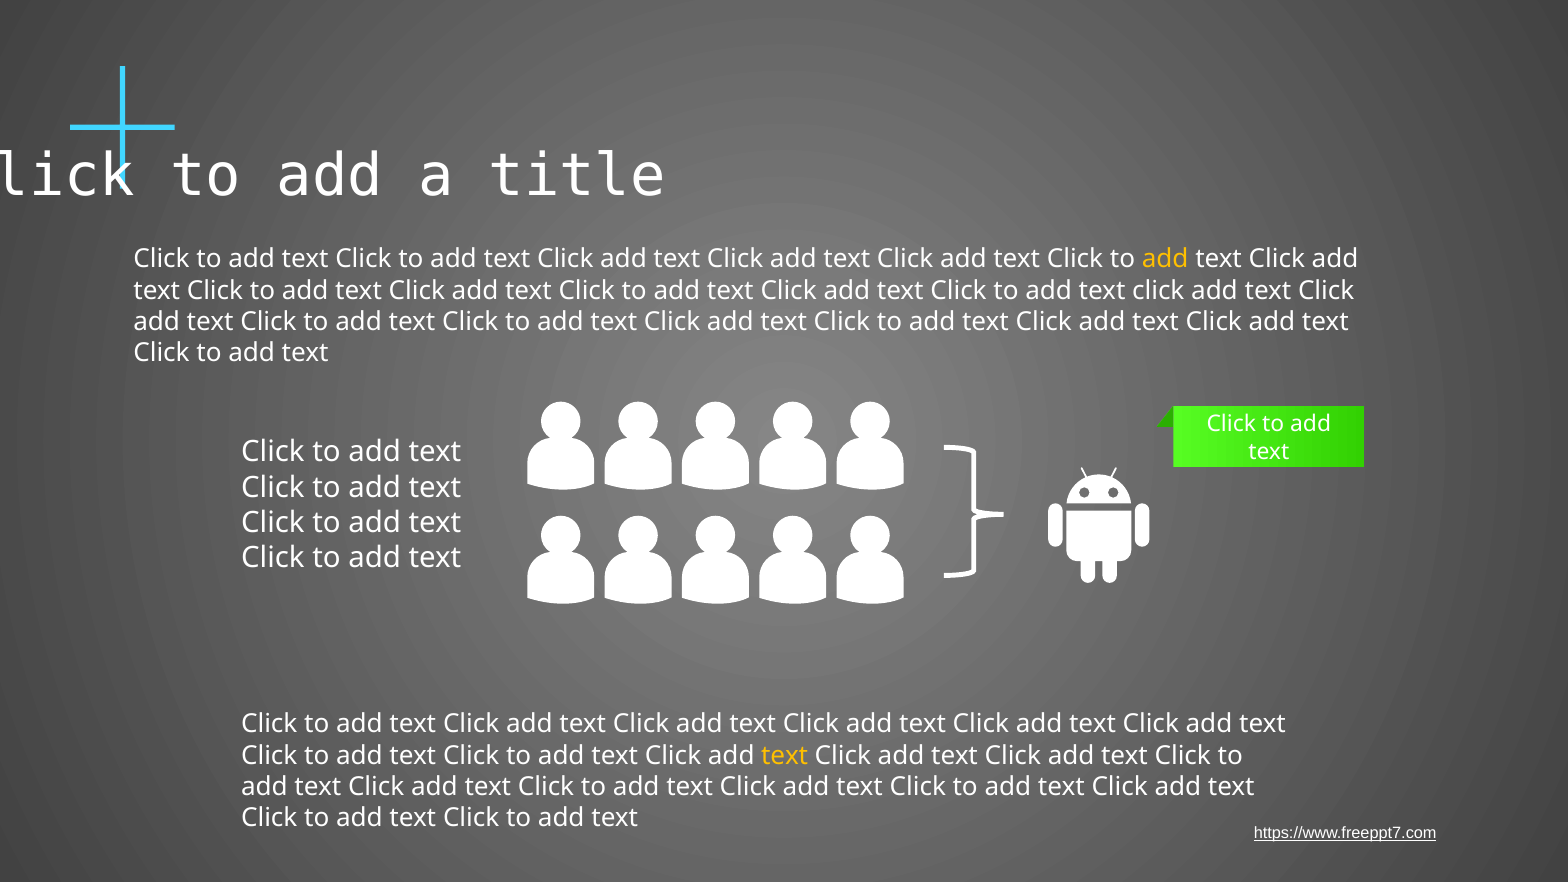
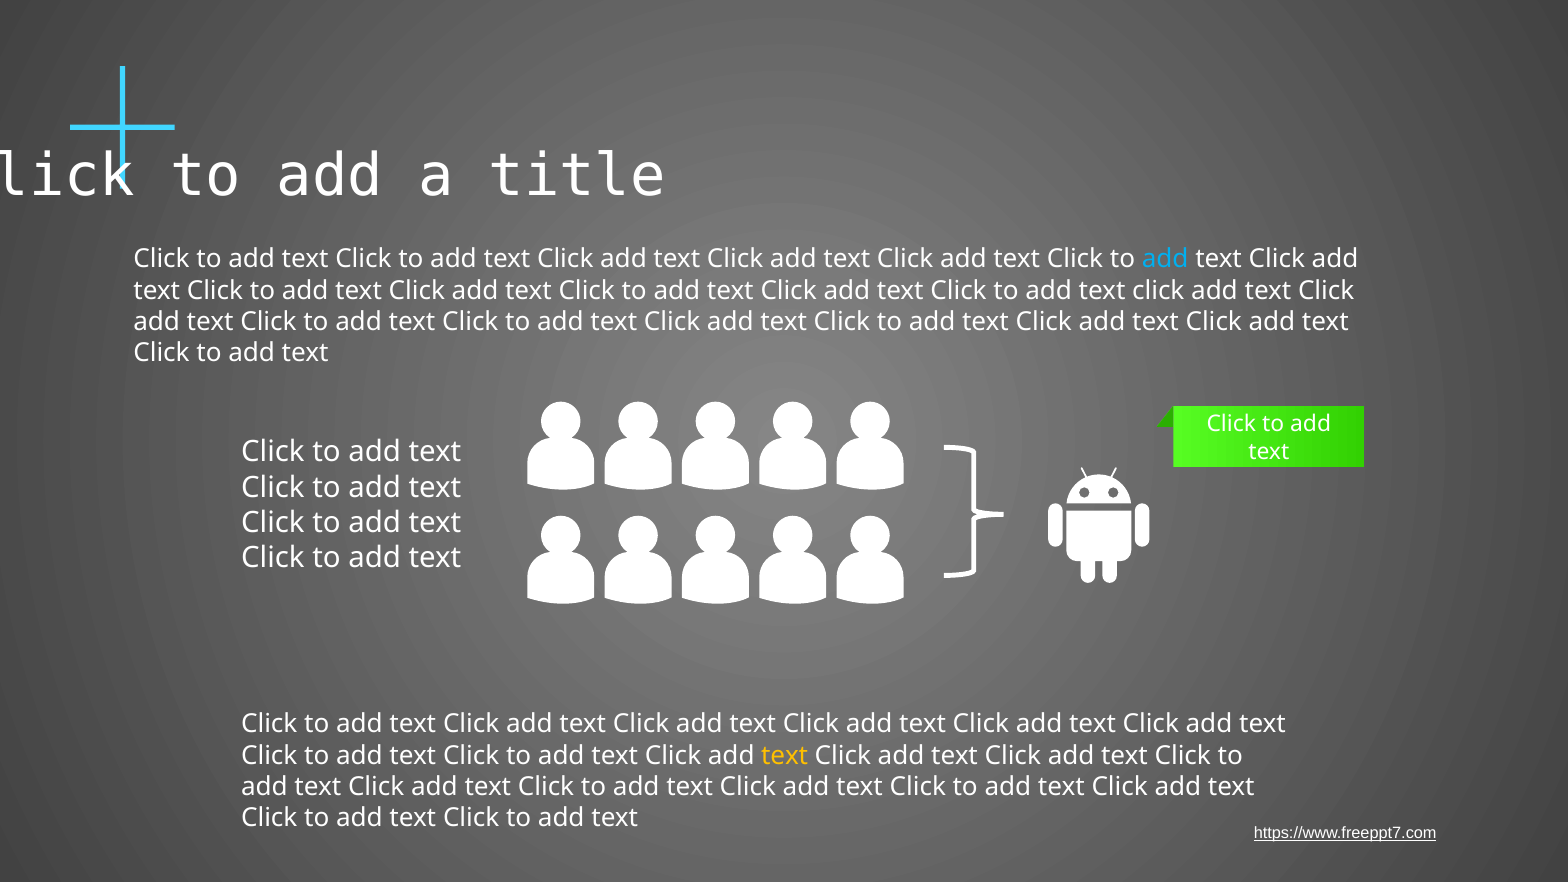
add at (1165, 259) colour: yellow -> light blue
